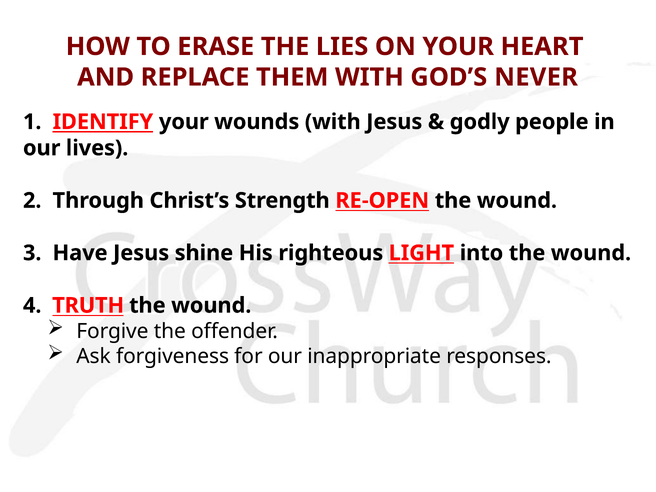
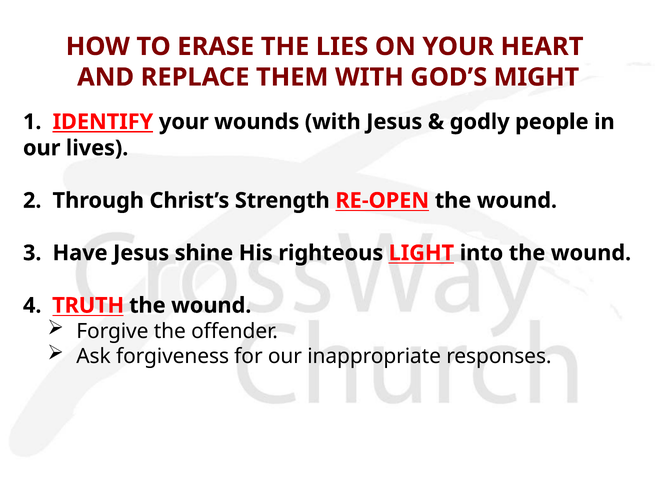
NEVER: NEVER -> MIGHT
